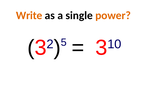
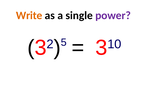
power colour: orange -> purple
